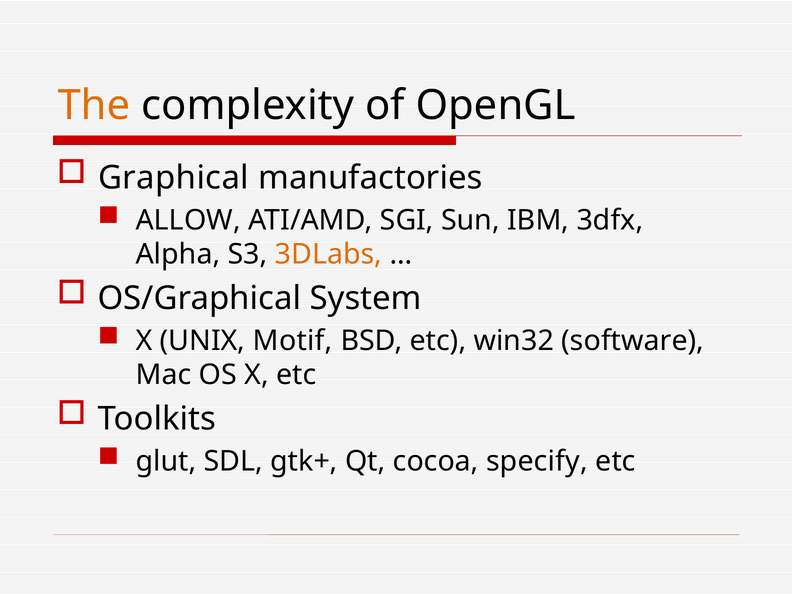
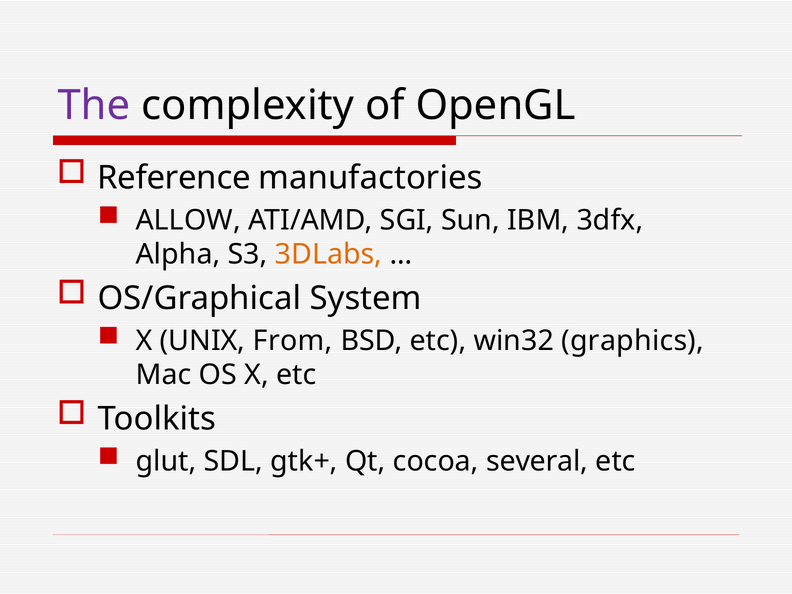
The colour: orange -> purple
Graphical: Graphical -> Reference
Motif: Motif -> From
software: software -> graphics
specify: specify -> several
